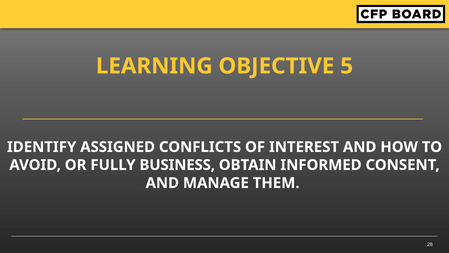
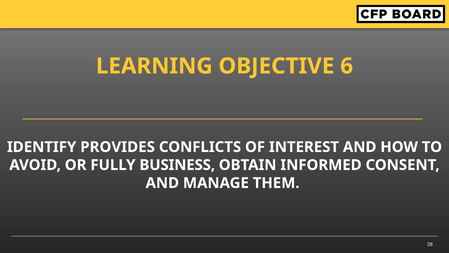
5: 5 -> 6
ASSIGNED: ASSIGNED -> PROVIDES
